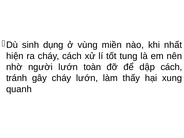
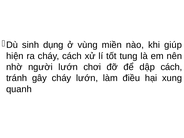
nhất: nhất -> giúp
toàn: toàn -> chơi
thấy: thấy -> điều
